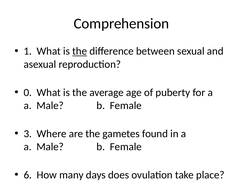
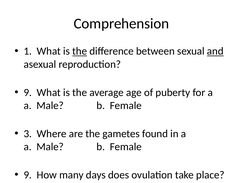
and underline: none -> present
0 at (28, 92): 0 -> 9
6 at (28, 174): 6 -> 9
